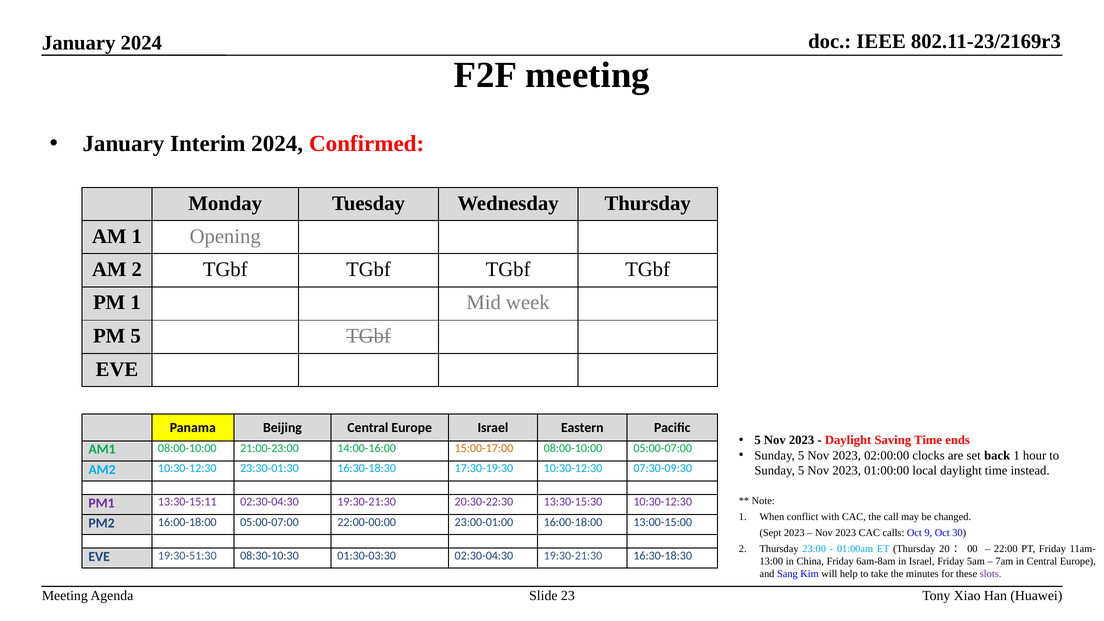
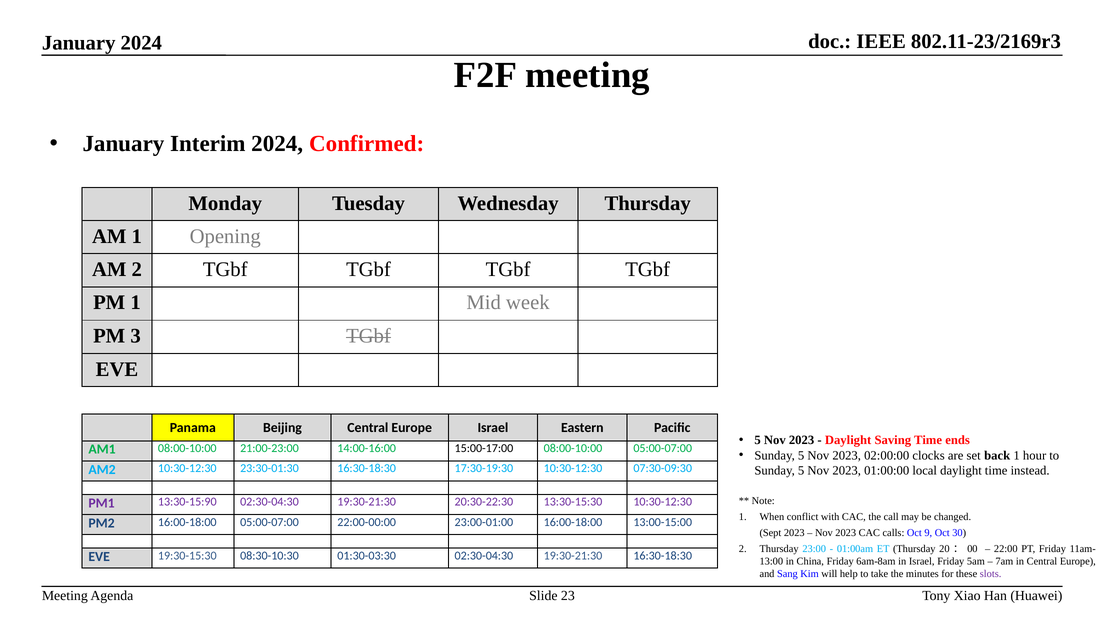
PM 5: 5 -> 3
15:00-17:00 colour: orange -> black
13:30-15:11: 13:30-15:11 -> 13:30-15:90
19:30-51:30: 19:30-51:30 -> 19:30-15:30
